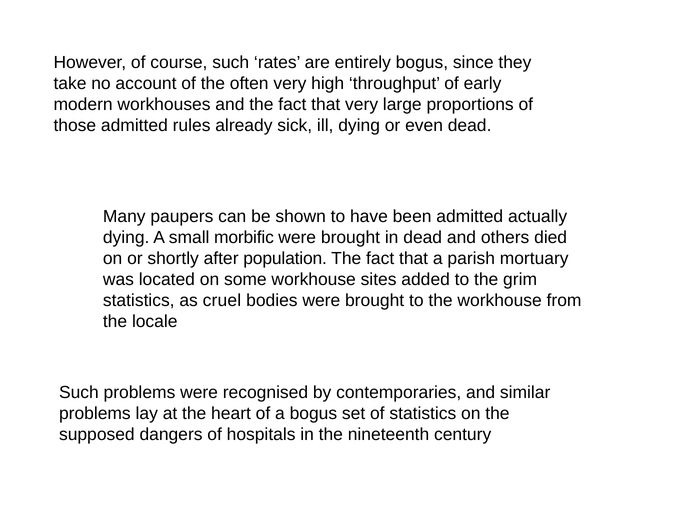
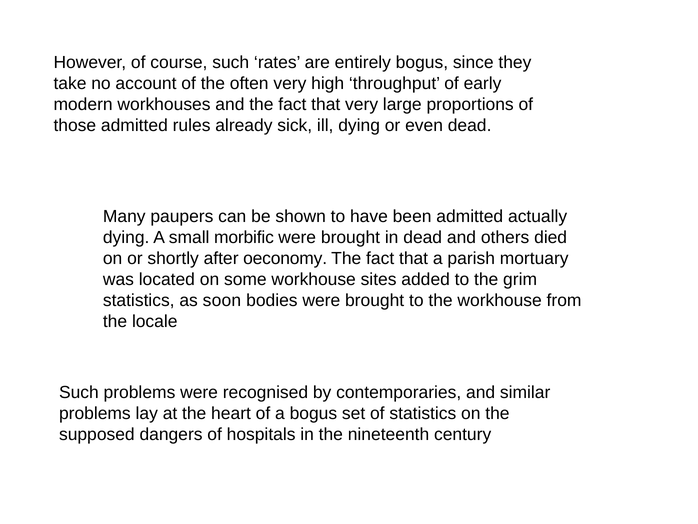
population: population -> oeconomy
cruel: cruel -> soon
